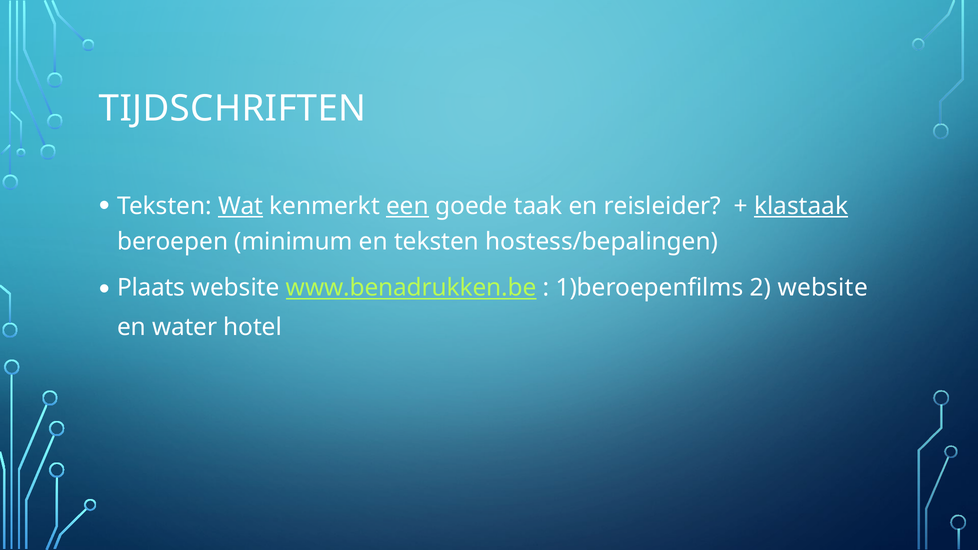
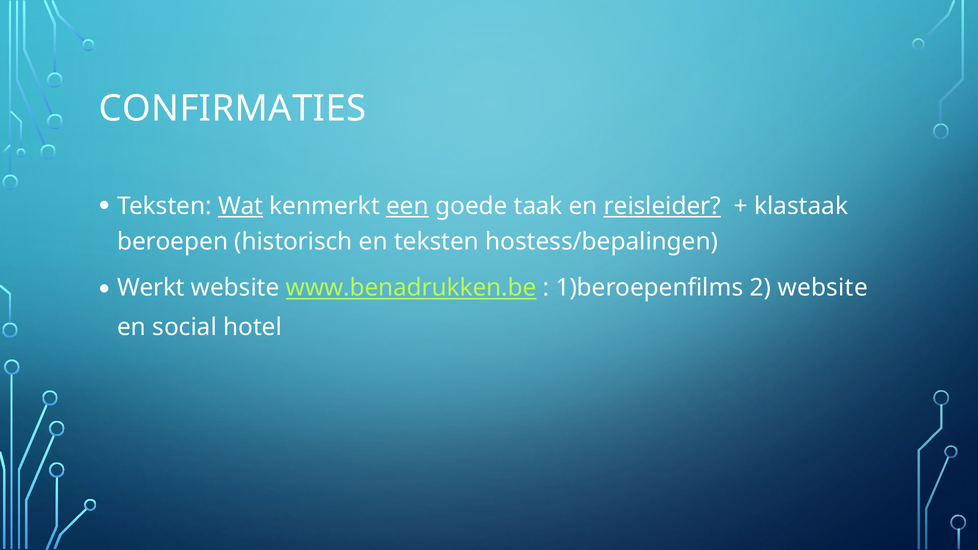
TIJDSCHRIFTEN: TIJDSCHRIFTEN -> CONFIRMATIES
reisleider underline: none -> present
klastaak underline: present -> none
minimum: minimum -> historisch
Plaats: Plaats -> Werkt
water: water -> social
